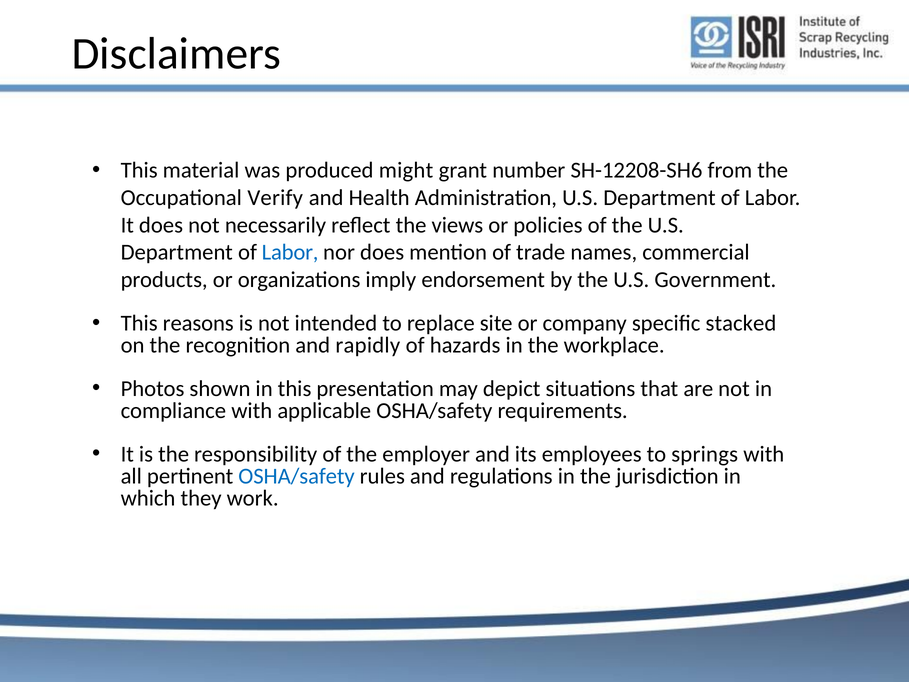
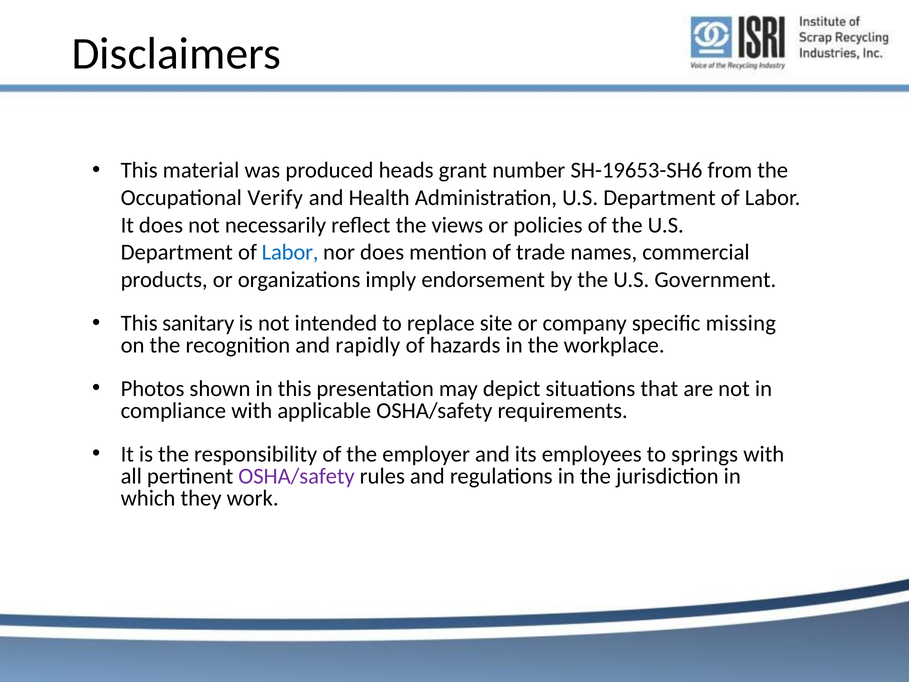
might: might -> heads
SH-12208-SH6: SH-12208-SH6 -> SH-19653-SH6
reasons: reasons -> sanitary
stacked: stacked -> missing
OSHA/safety at (297, 476) colour: blue -> purple
